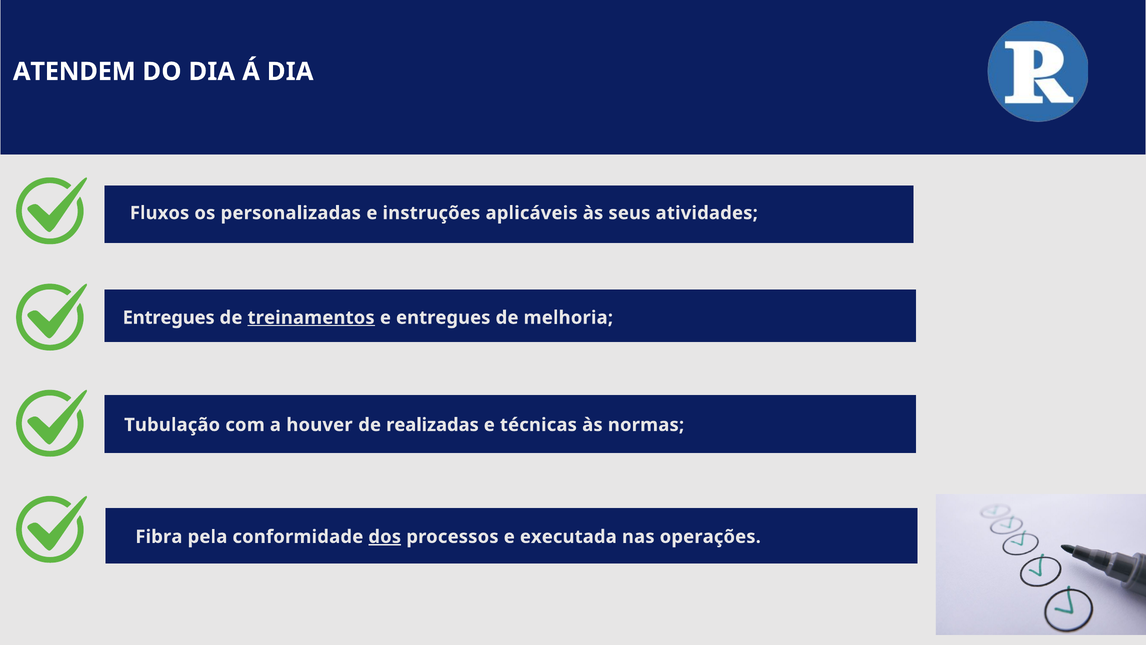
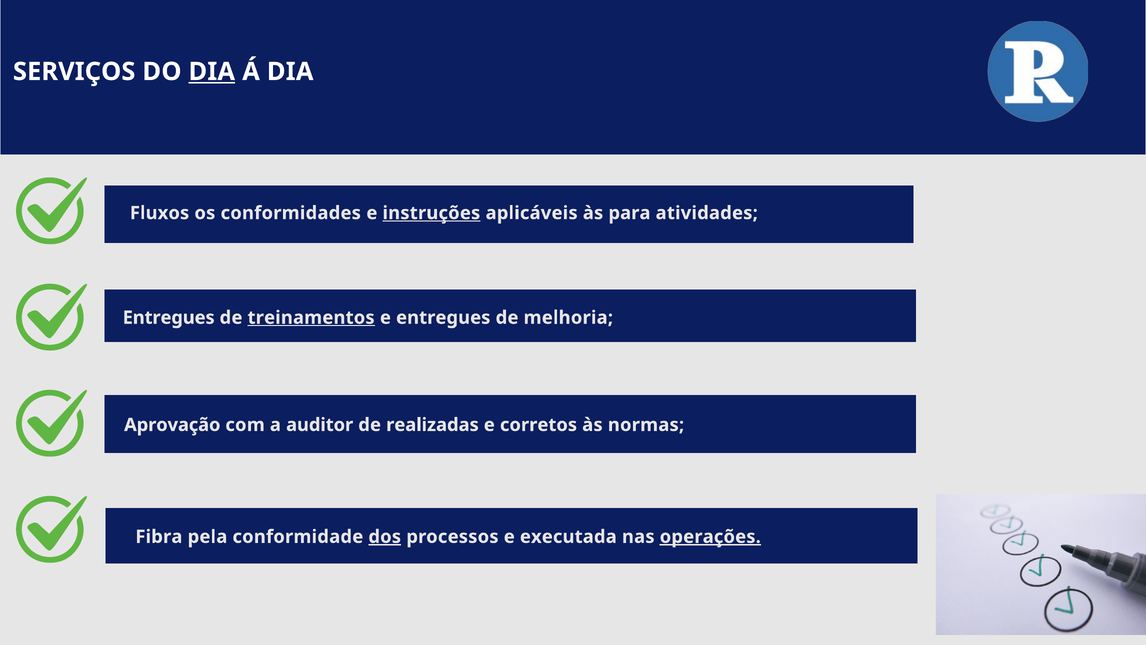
ATENDEM: ATENDEM -> SERVIÇOS
DIA at (212, 72) underline: none -> present
personalizadas: personalizadas -> conformidades
instruções underline: none -> present
seus: seus -> para
Tubulação: Tubulação -> Aprovação
houver: houver -> auditor
técnicas: técnicas -> corretos
operações underline: none -> present
